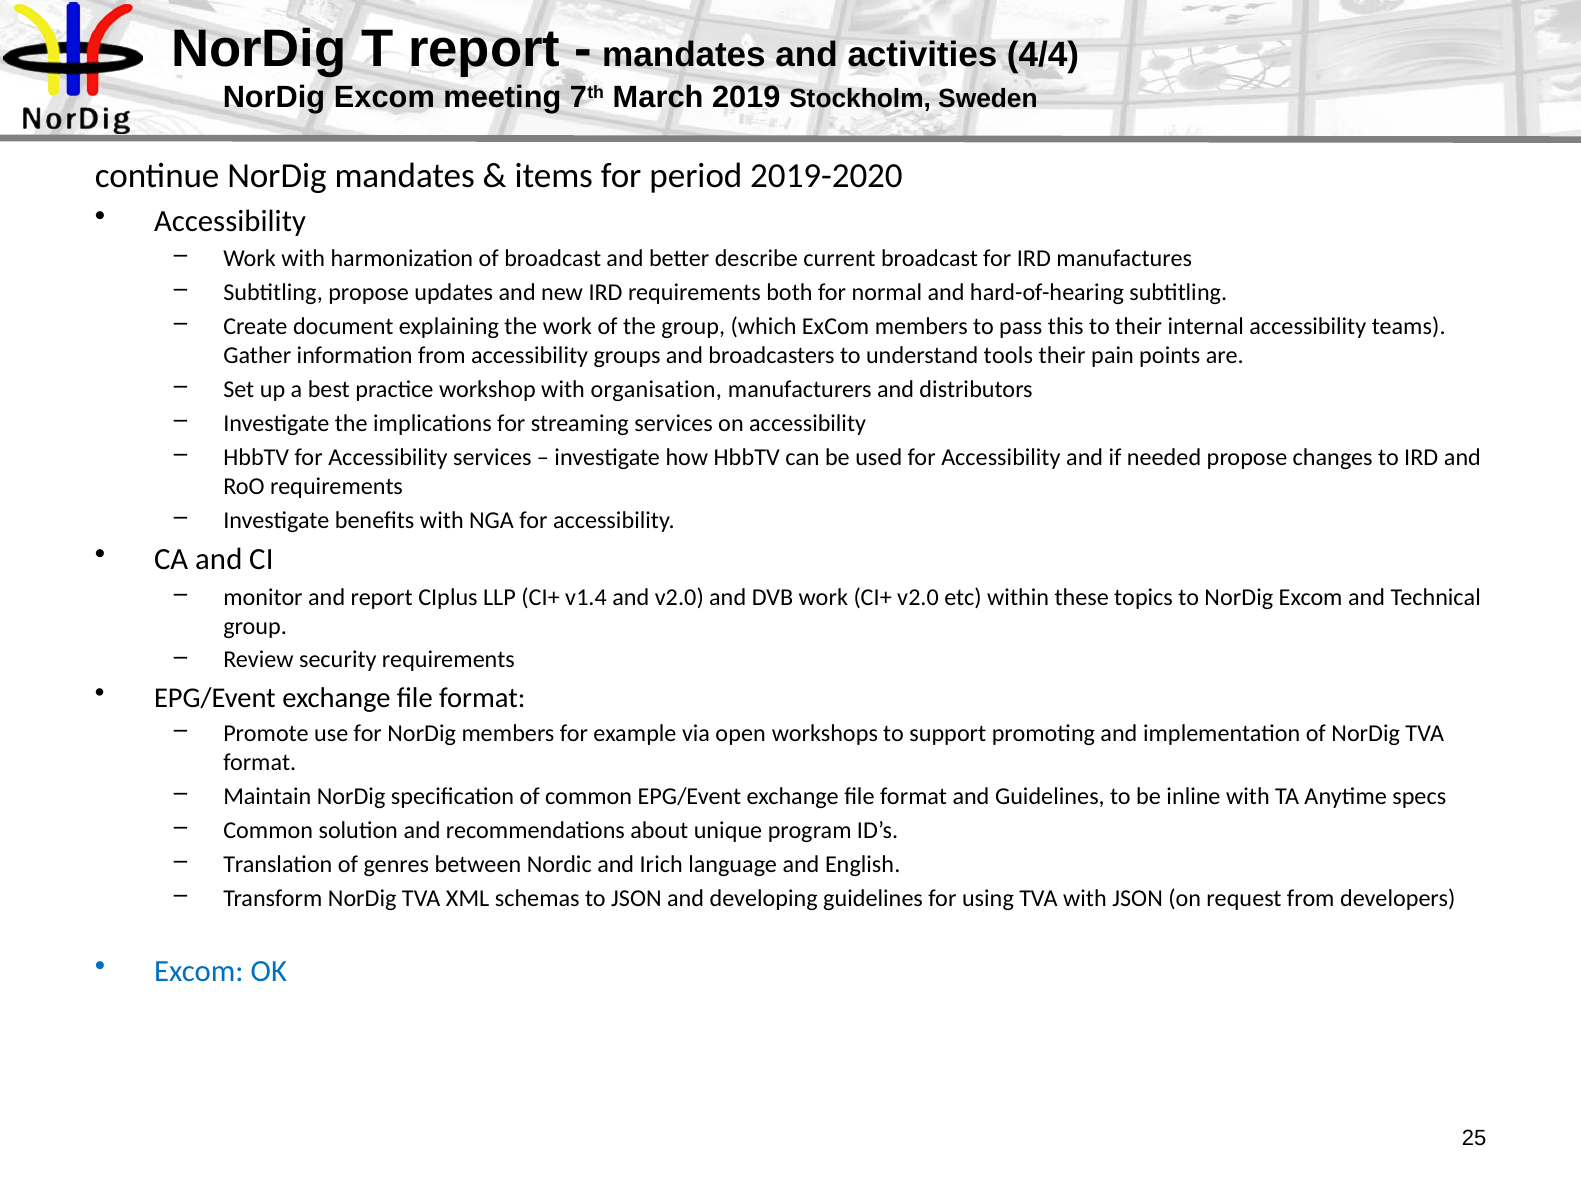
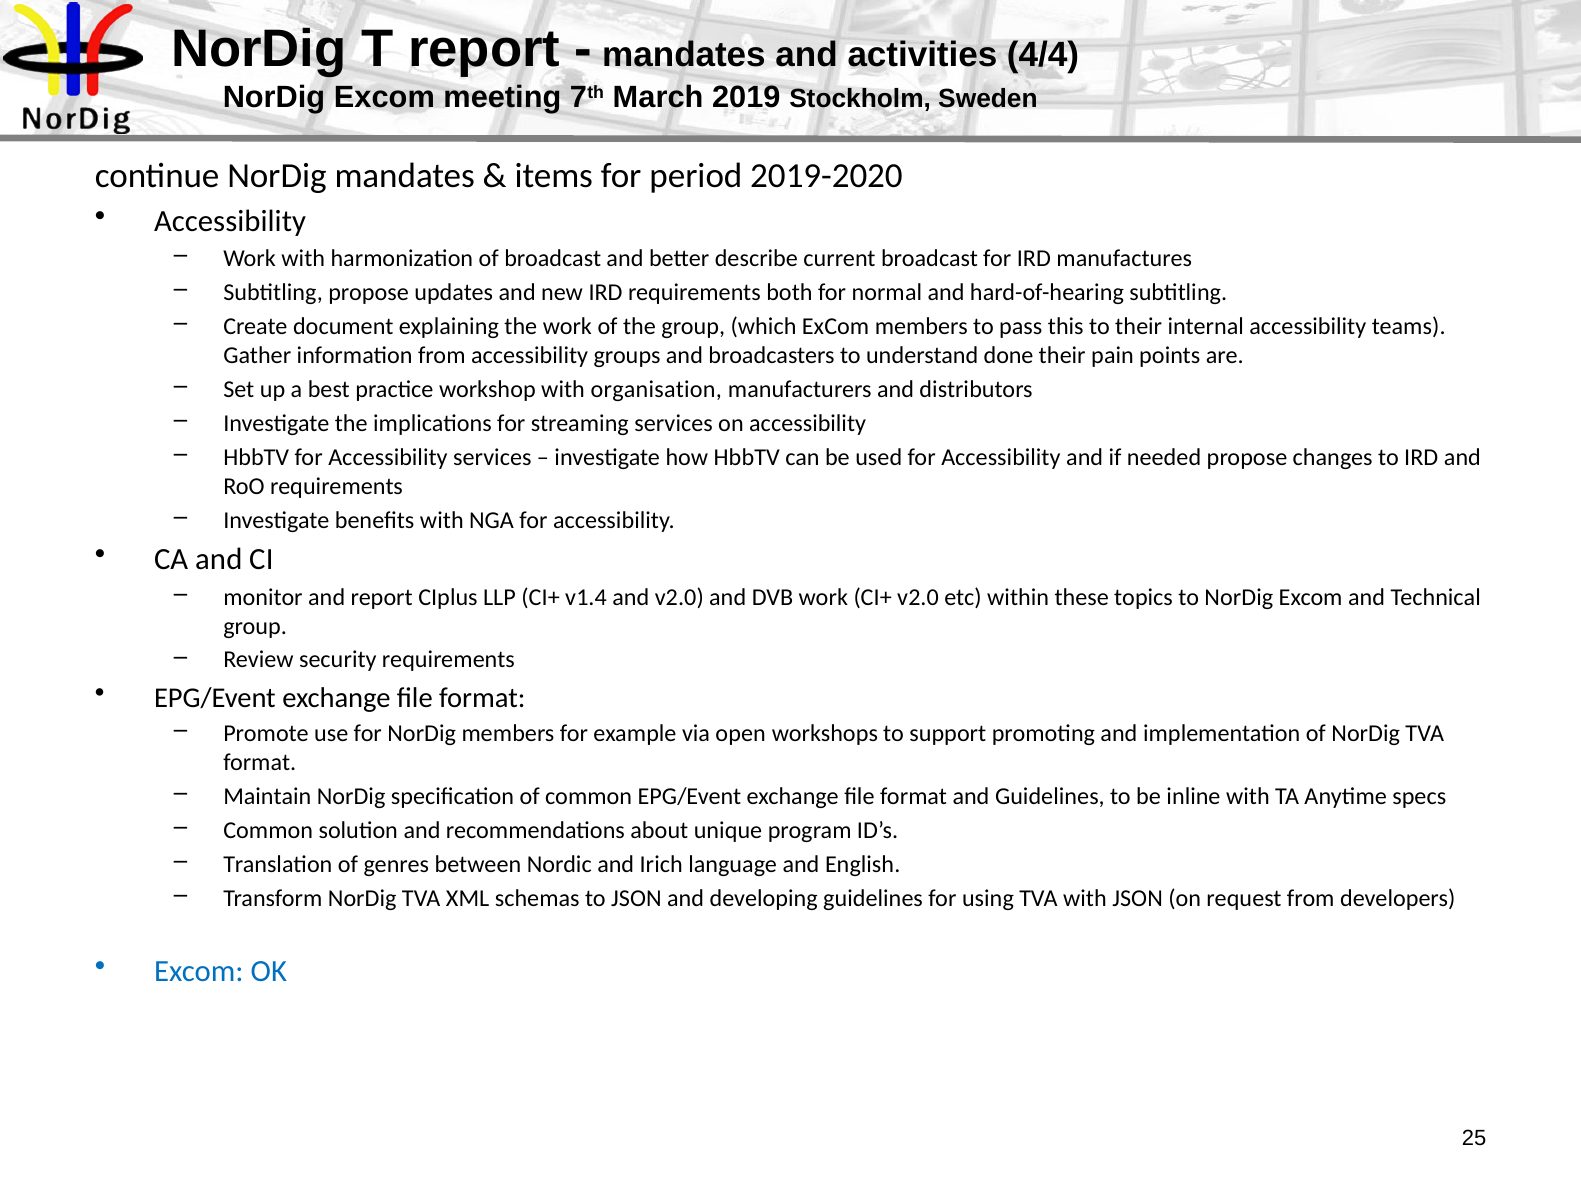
tools: tools -> done
